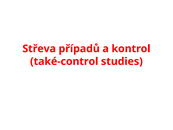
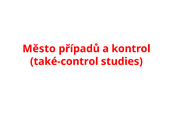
Střeva: Střeva -> Město
